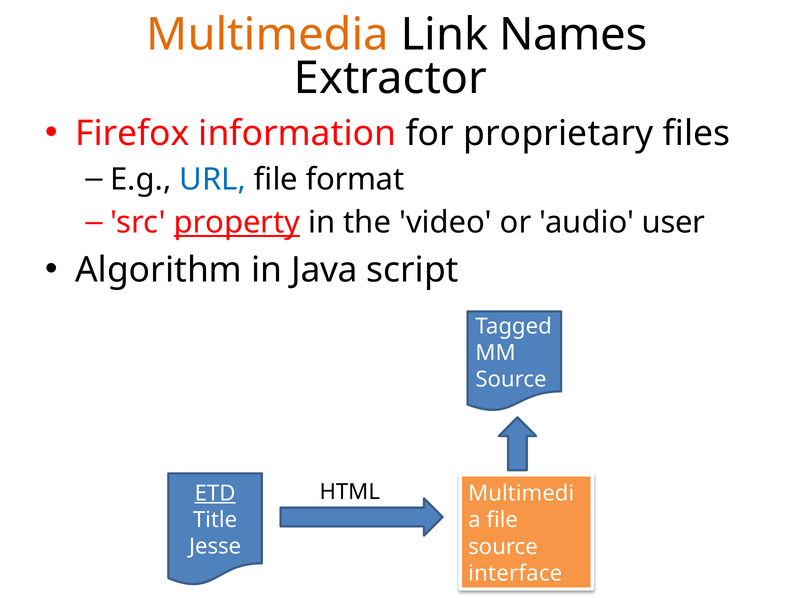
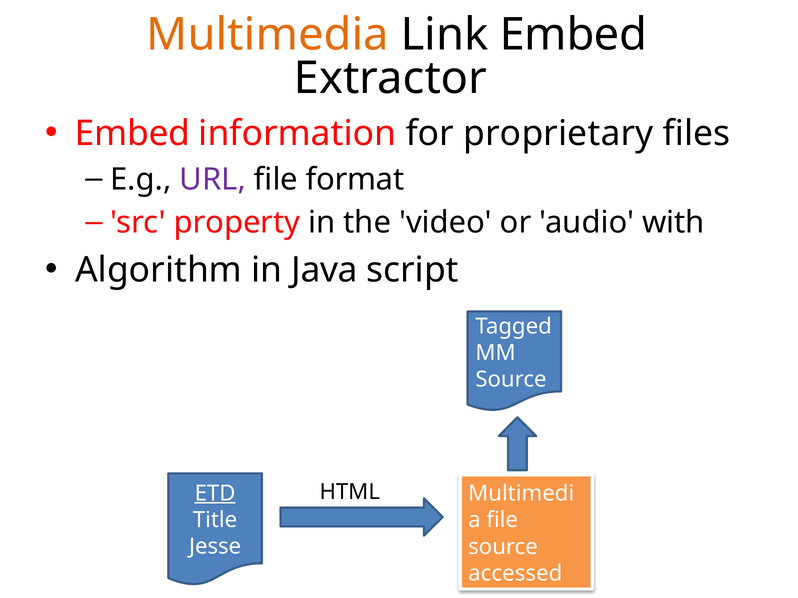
Link Names: Names -> Embed
Firefox at (132, 134): Firefox -> Embed
URL colour: blue -> purple
property underline: present -> none
user: user -> with
interface: interface -> accessed
